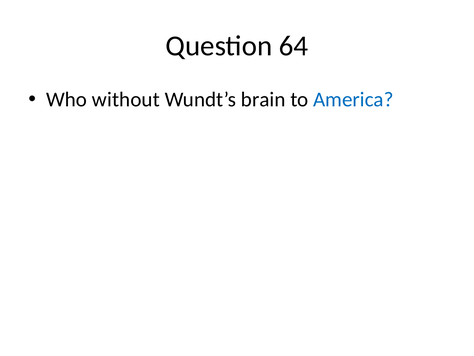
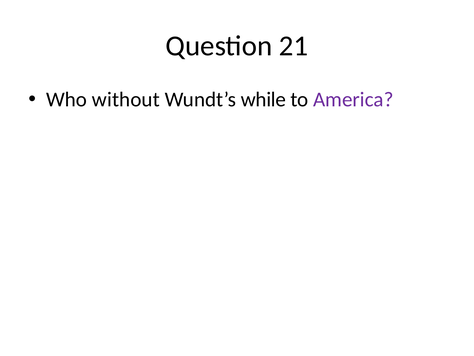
64: 64 -> 21
brain: brain -> while
America colour: blue -> purple
